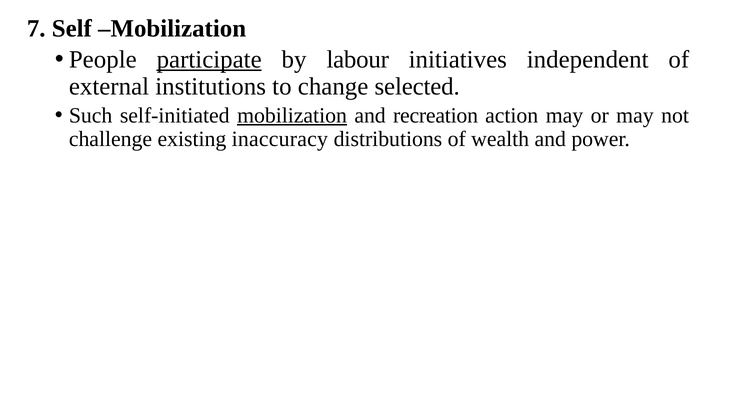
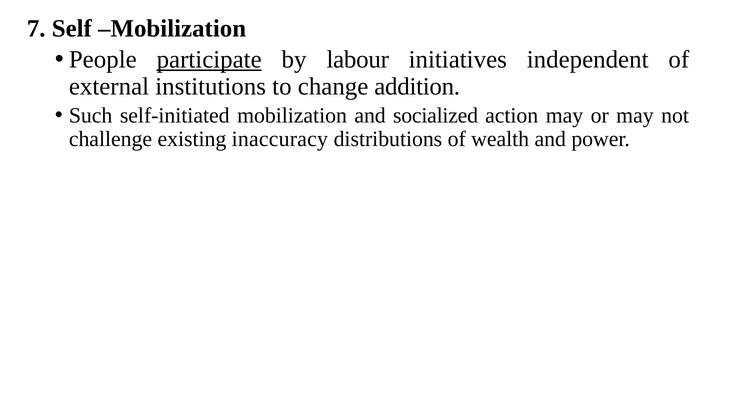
selected: selected -> addition
mobilization at (292, 116) underline: present -> none
recreation: recreation -> socialized
